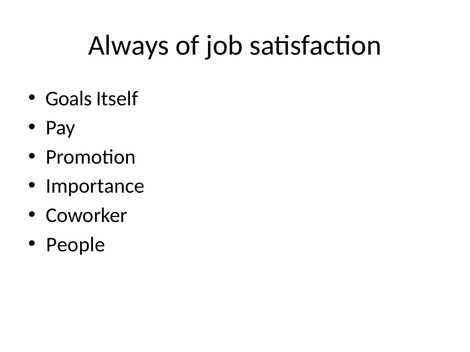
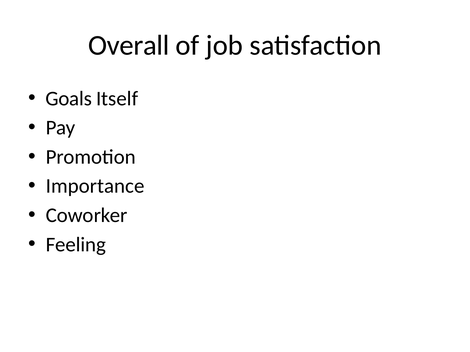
Always: Always -> Overall
People: People -> Feeling
